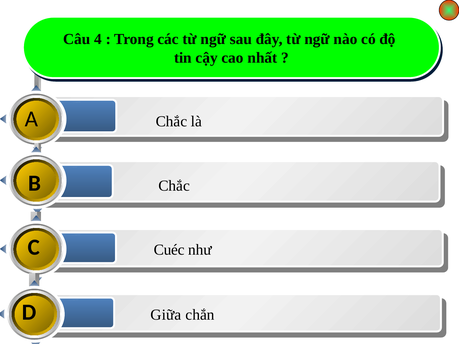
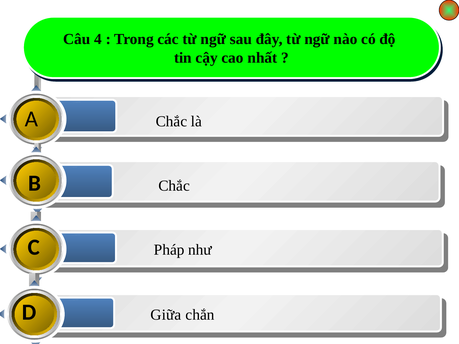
Cuéc: Cuéc -> Pháp
